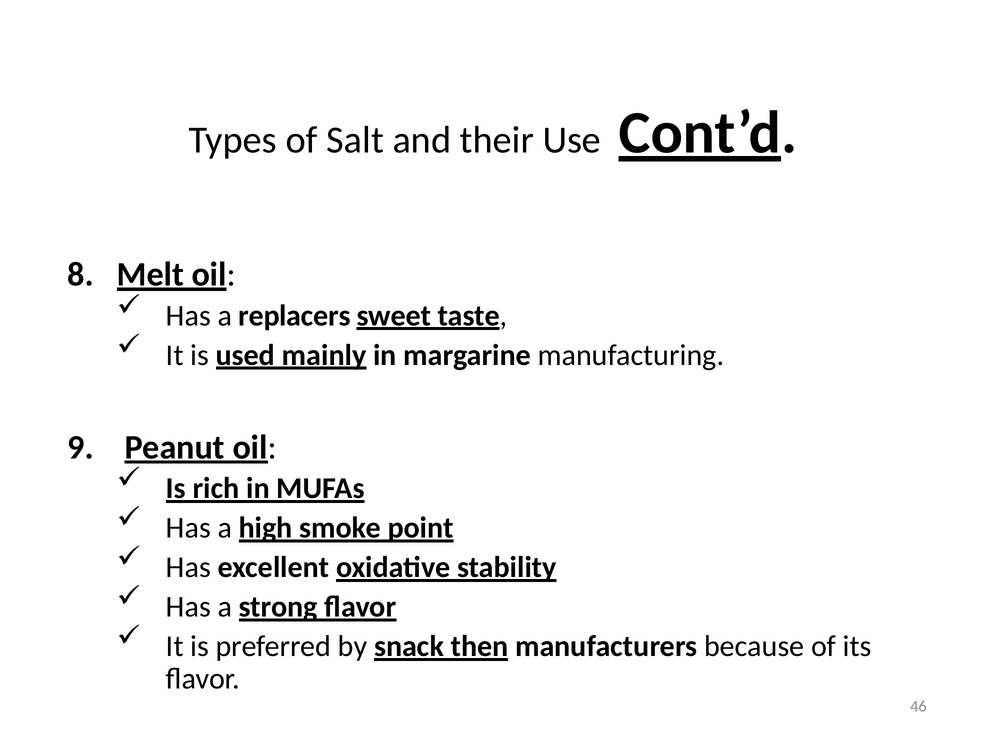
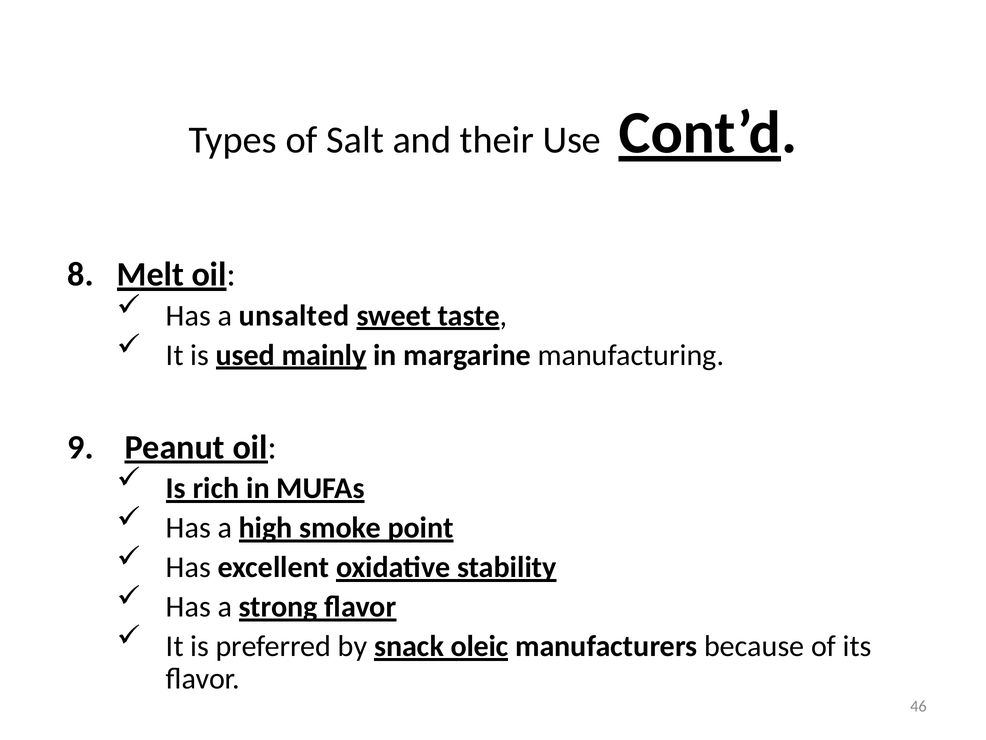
replacers: replacers -> unsalted
then: then -> oleic
